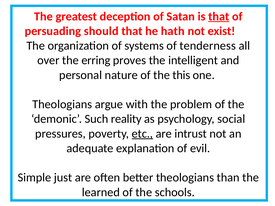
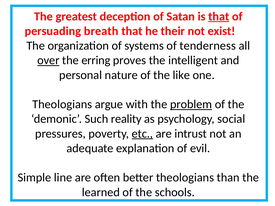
should: should -> breath
hath: hath -> their
over underline: none -> present
this: this -> like
problem underline: none -> present
just: just -> line
